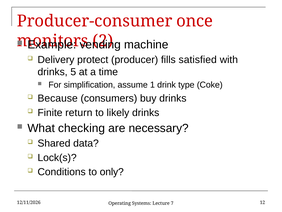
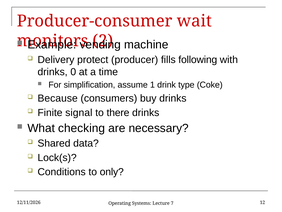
once: once -> wait
satisfied: satisfied -> following
5: 5 -> 0
return: return -> signal
likely: likely -> there
